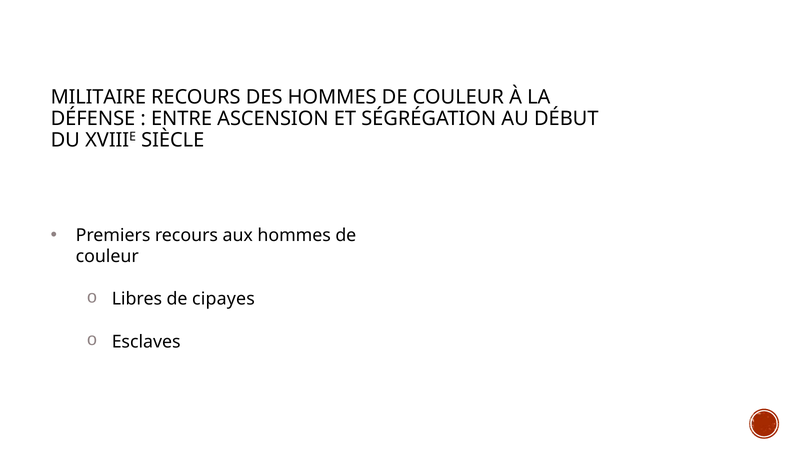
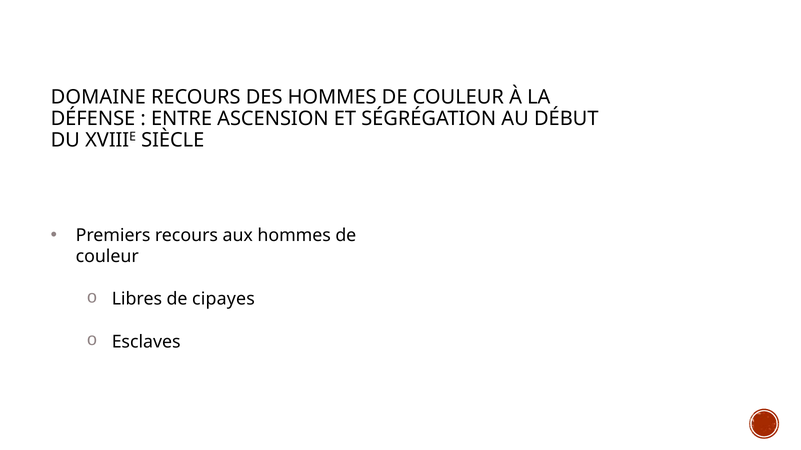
MILITAIRE: MILITAIRE -> DOMAINE
